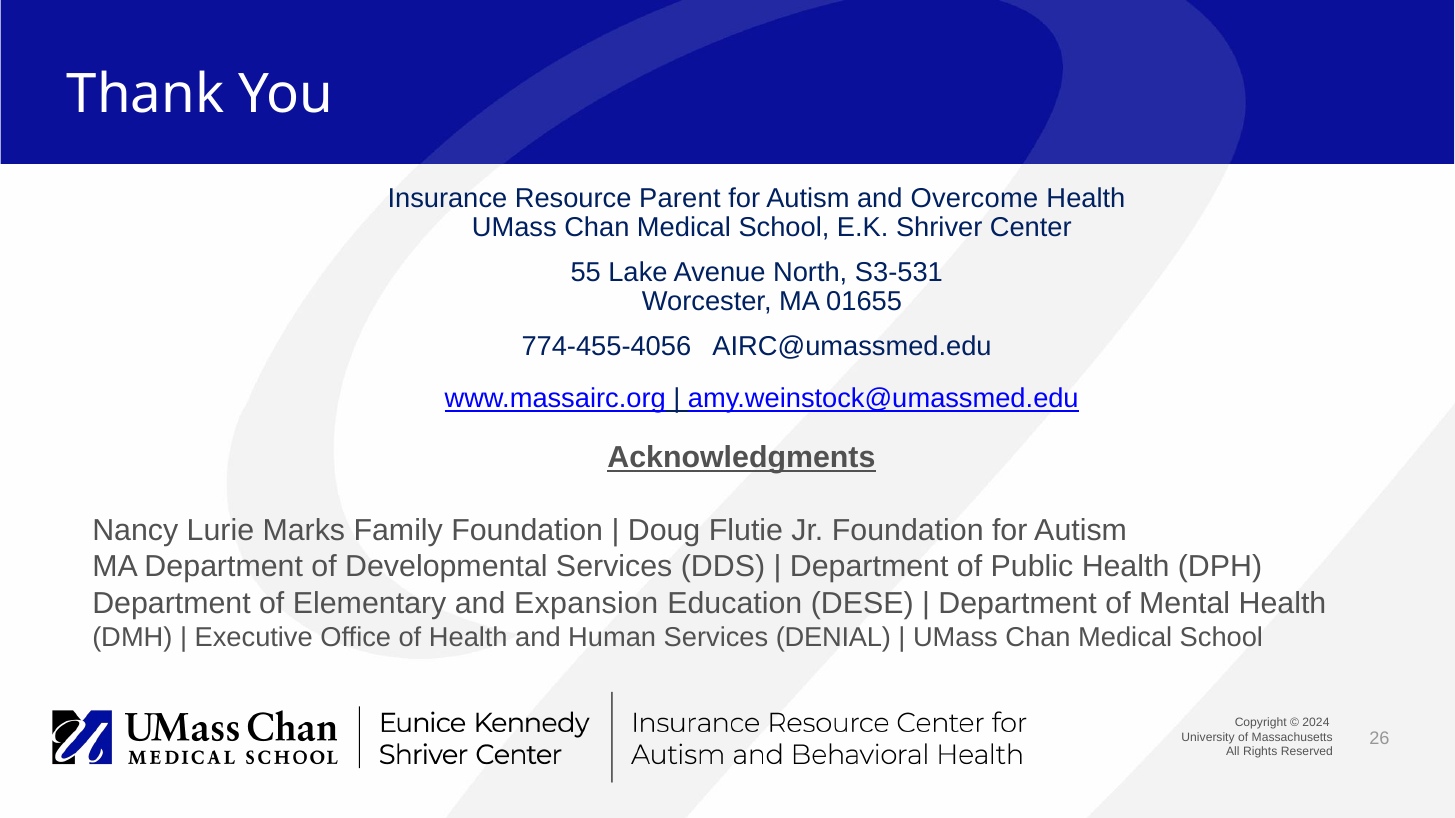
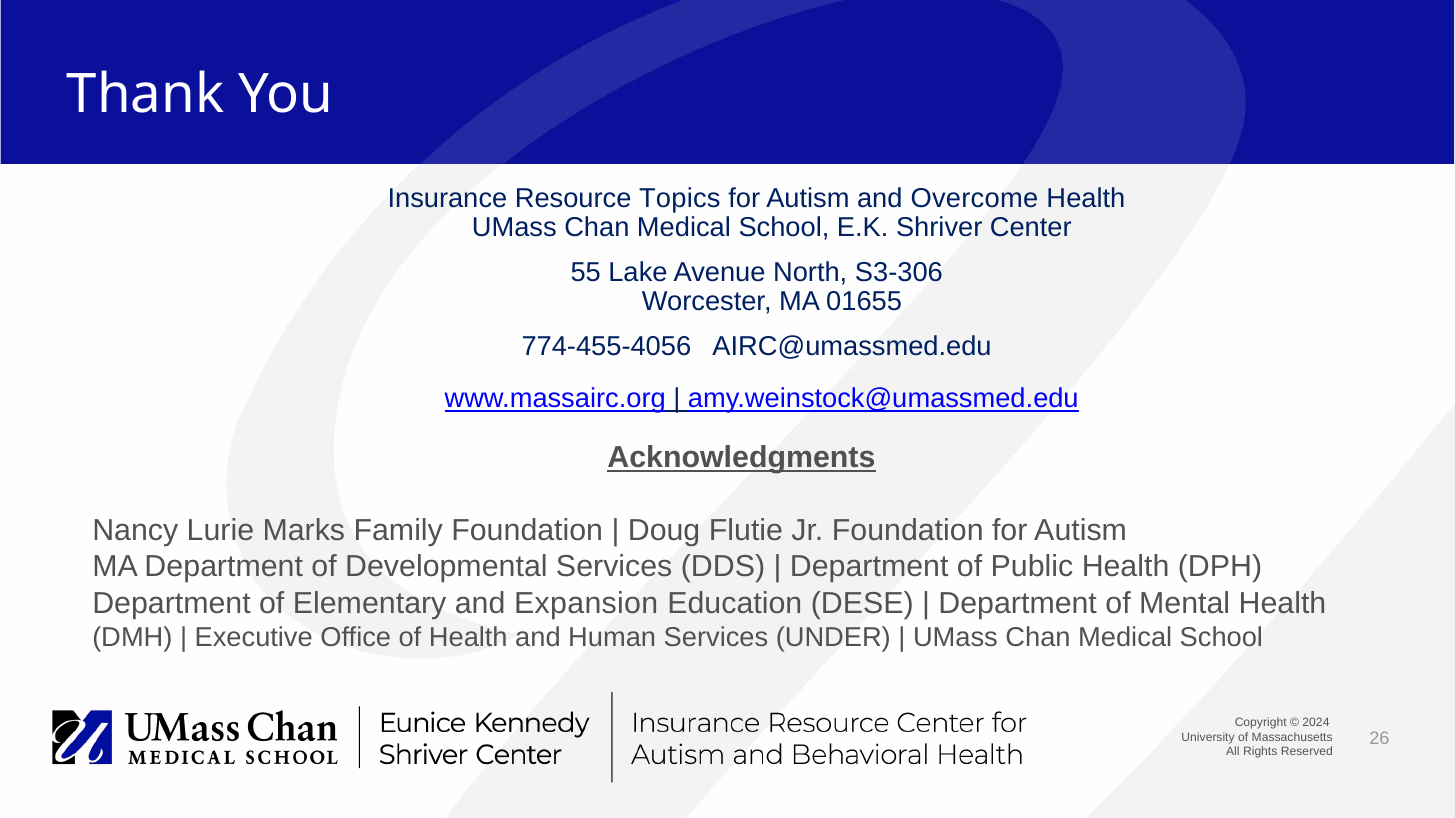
Parent: Parent -> Topics
S3-531: S3-531 -> S3-306
DENIAL: DENIAL -> UNDER
